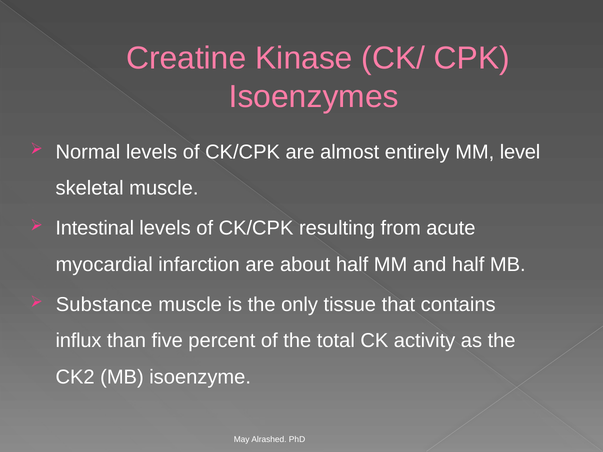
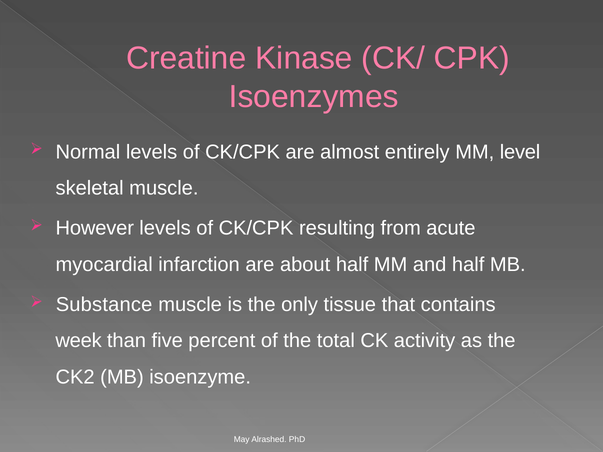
Intestinal: Intestinal -> However
influx: influx -> week
